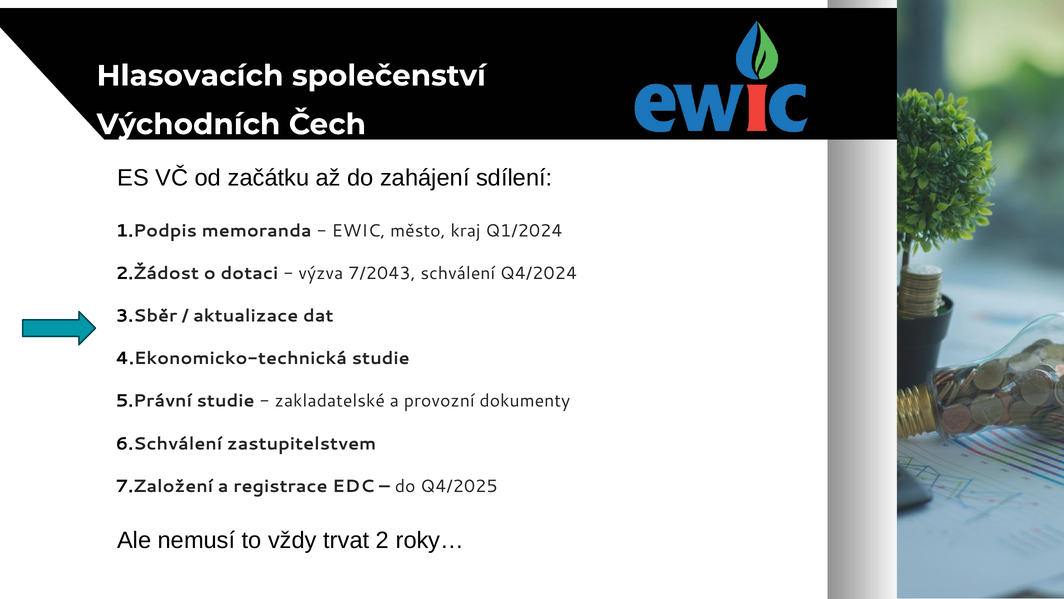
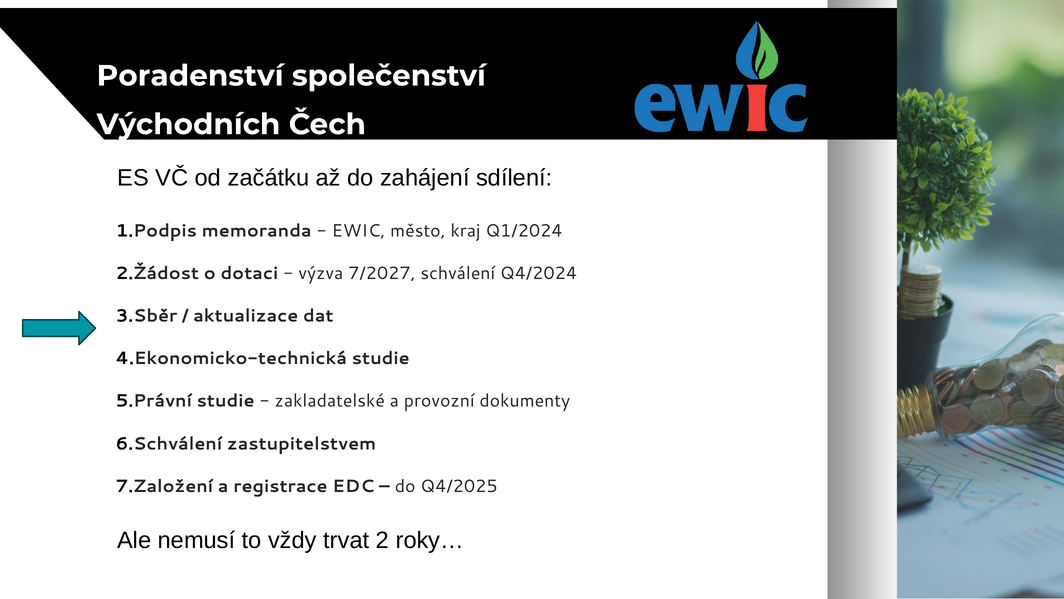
Hlasovacích: Hlasovacích -> Poradenství
7/2043: 7/2043 -> 7/2027
